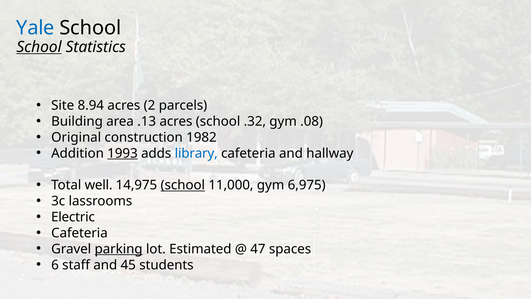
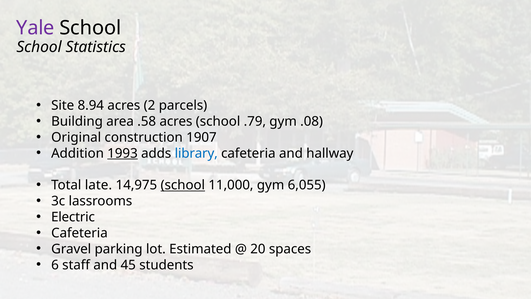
Yale colour: blue -> purple
School at (39, 47) underline: present -> none
.13: .13 -> .58
.32: .32 -> .79
1982: 1982 -> 1907
well: well -> late
6,975: 6,975 -> 6,055
parking underline: present -> none
47: 47 -> 20
